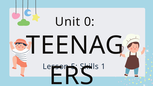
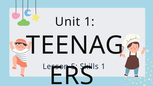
Unit 0: 0 -> 1
